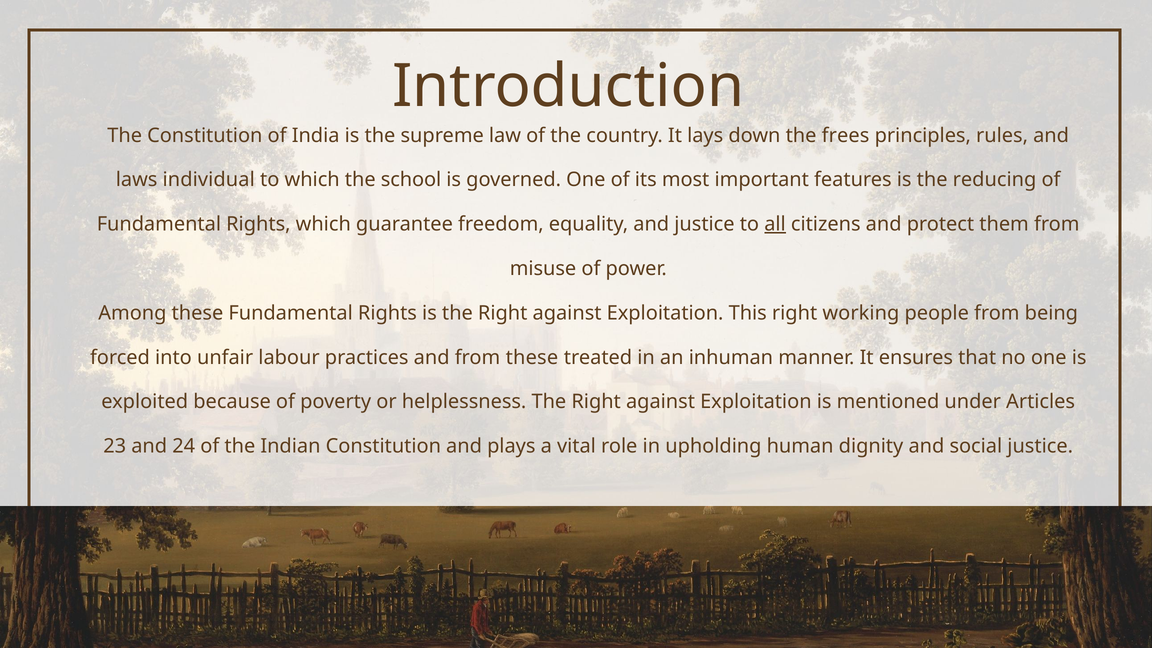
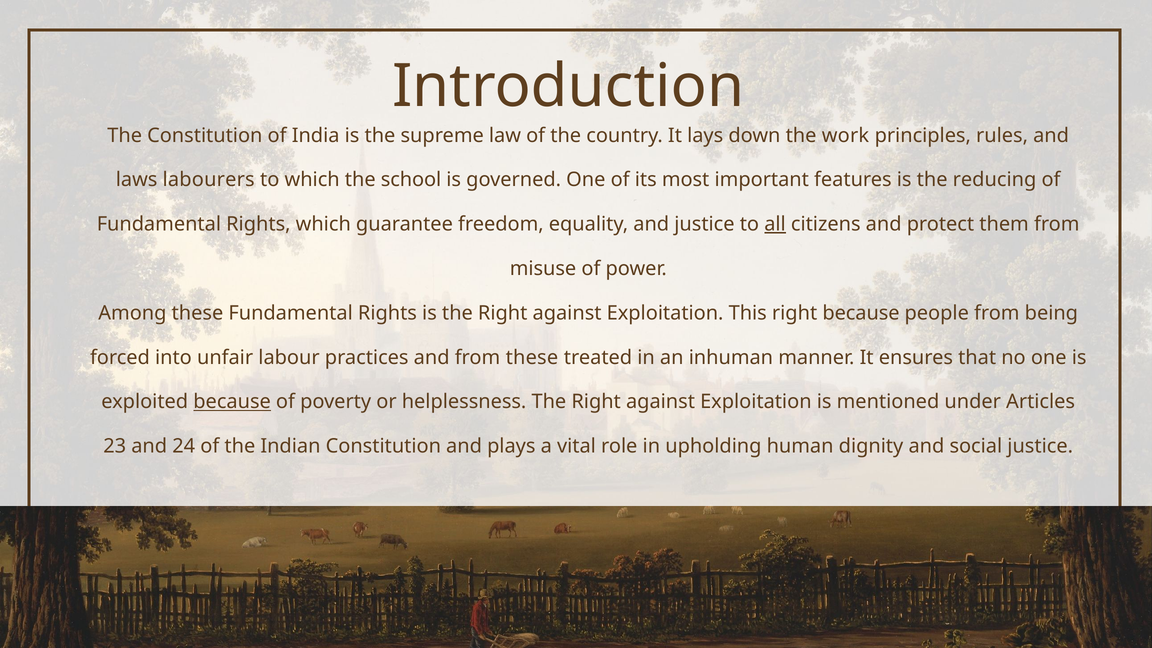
frees: frees -> work
individual: individual -> labourers
right working: working -> because
because at (232, 402) underline: none -> present
